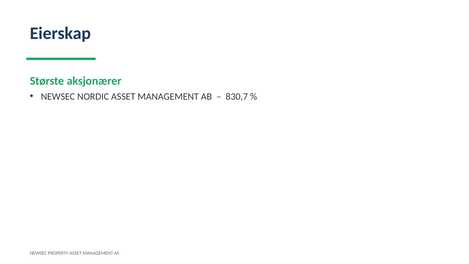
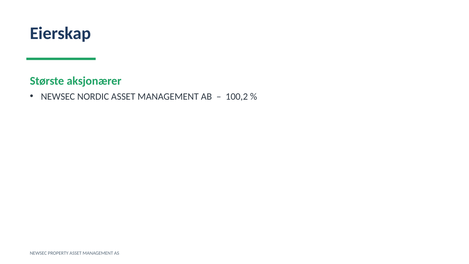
830,7: 830,7 -> 100,2
